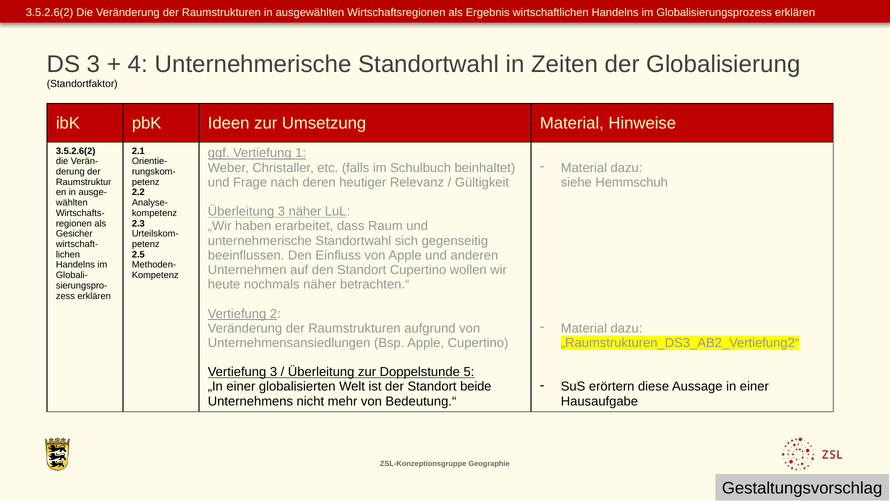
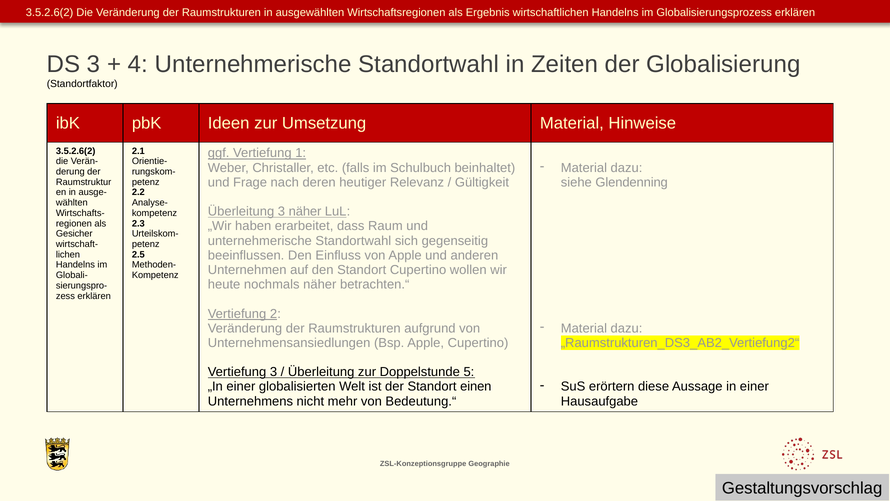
Hemmschuh: Hemmschuh -> Glendenning
beide: beide -> einen
